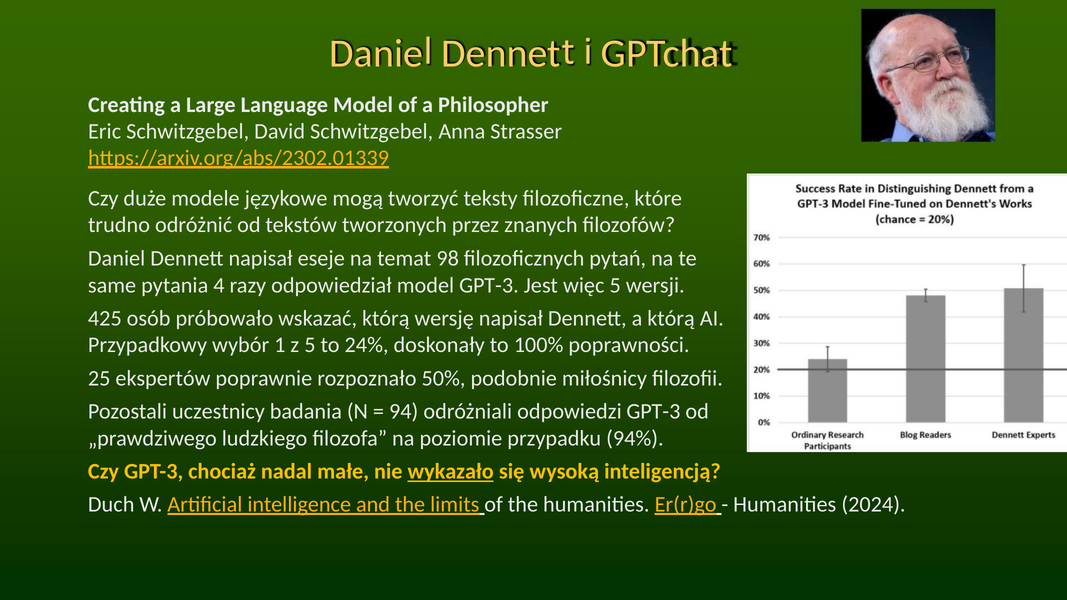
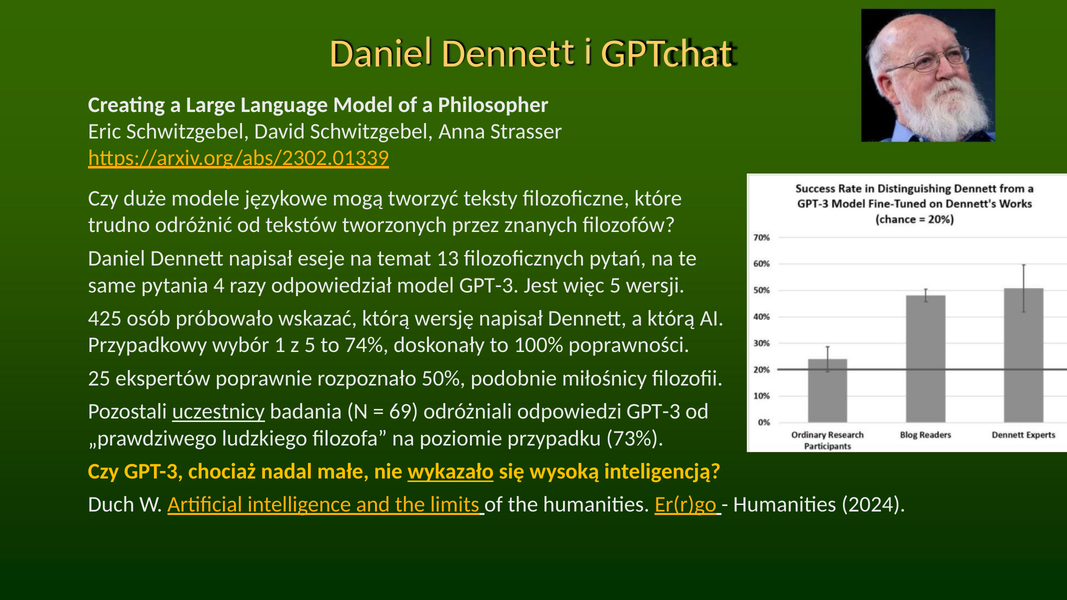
98: 98 -> 13
24%: 24% -> 74%
uczestnicy underline: none -> present
94: 94 -> 69
94%: 94% -> 73%
